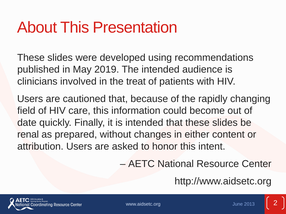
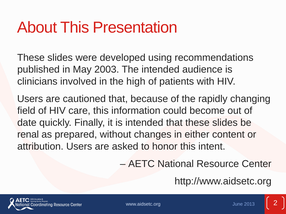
2019: 2019 -> 2003
treat: treat -> high
